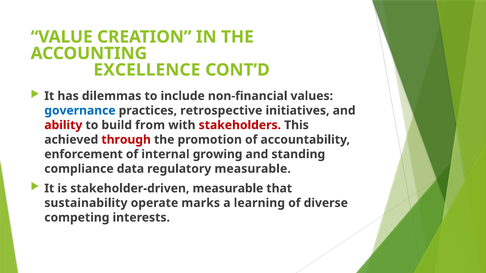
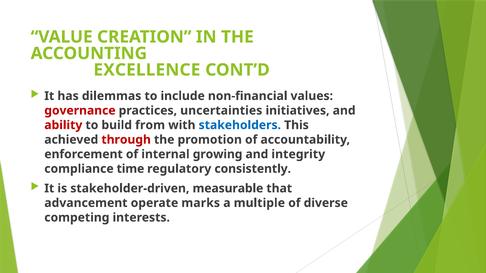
governance colour: blue -> red
retrospective: retrospective -> uncertainties
stakeholders colour: red -> blue
standing: standing -> integrity
data: data -> time
regulatory measurable: measurable -> consistently
sustainability: sustainability -> advancement
learning: learning -> multiple
